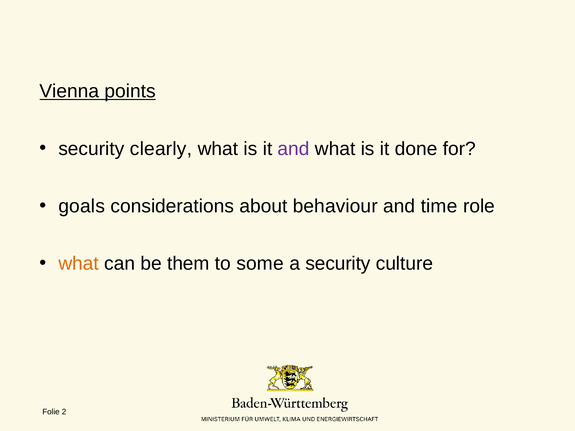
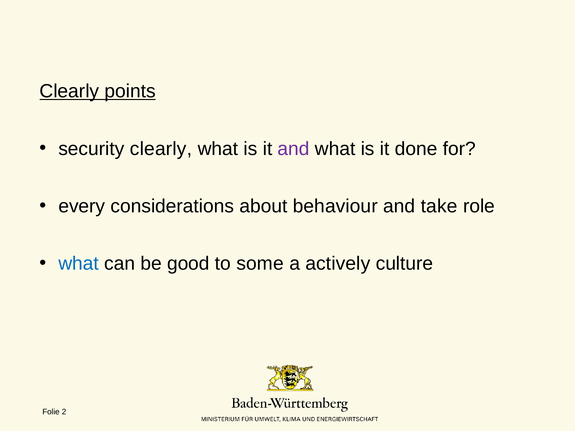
Vienna at (69, 91): Vienna -> Clearly
goals: goals -> every
time: time -> take
what at (79, 264) colour: orange -> blue
them: them -> good
a security: security -> actively
